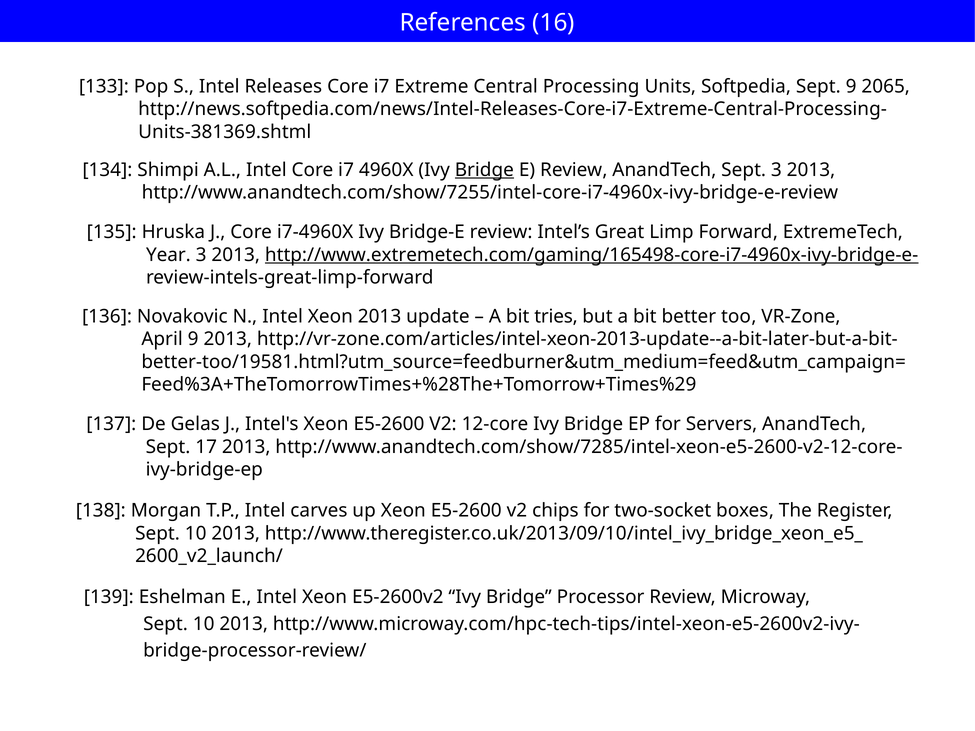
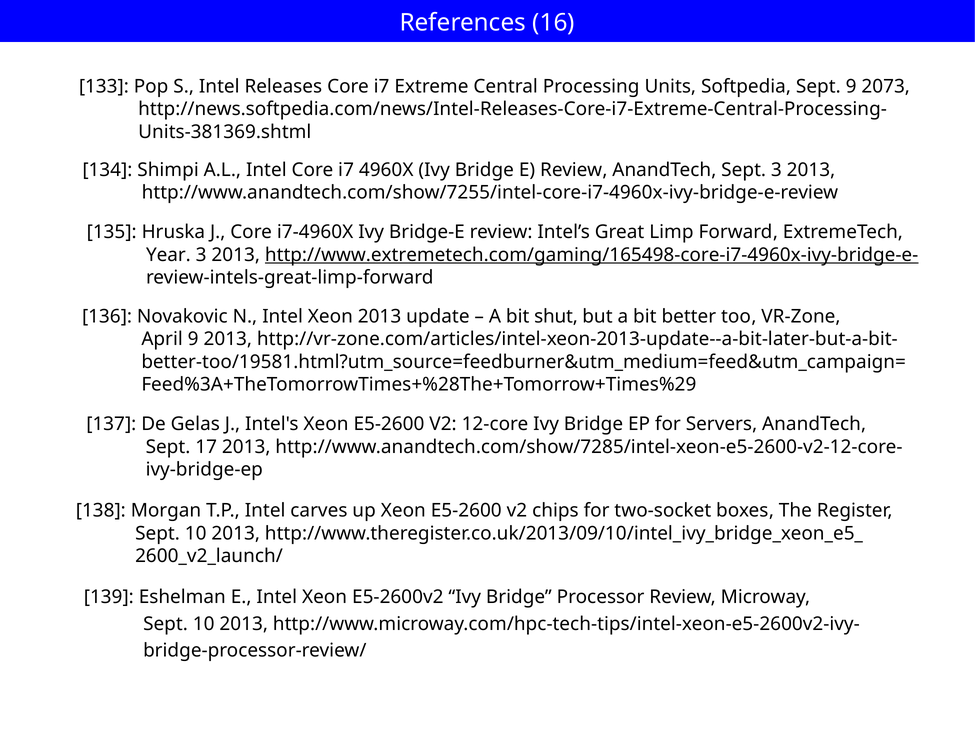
2065: 2065 -> 2073
Bridge at (484, 170) underline: present -> none
tries: tries -> shut
